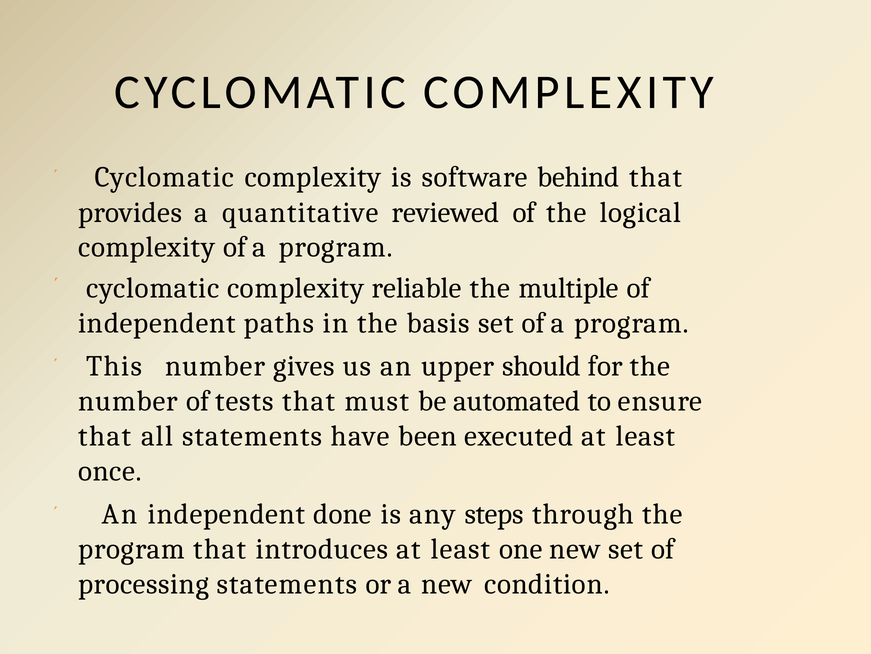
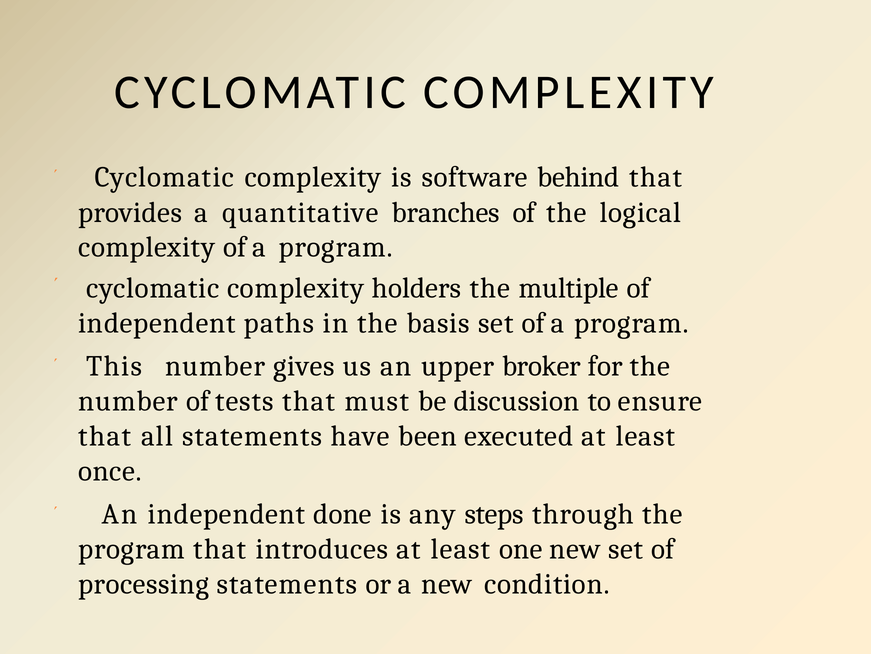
reviewed: reviewed -> branches
reliable: reliable -> holders
should: should -> broker
automated: automated -> discussion
